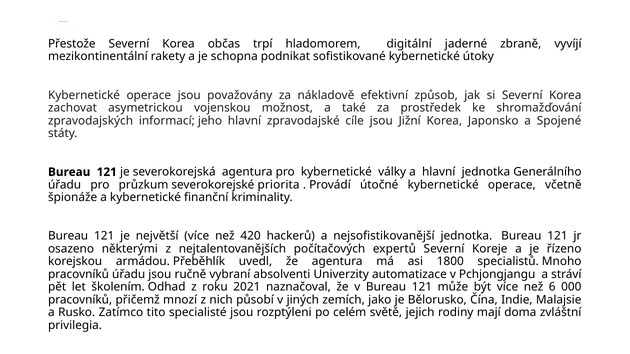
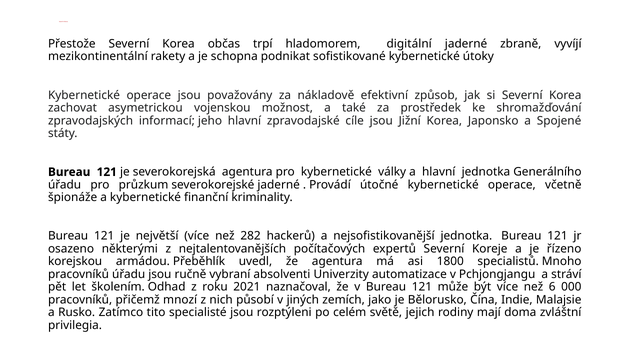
severokorejské priorita: priorita -> jaderné
420: 420 -> 282
